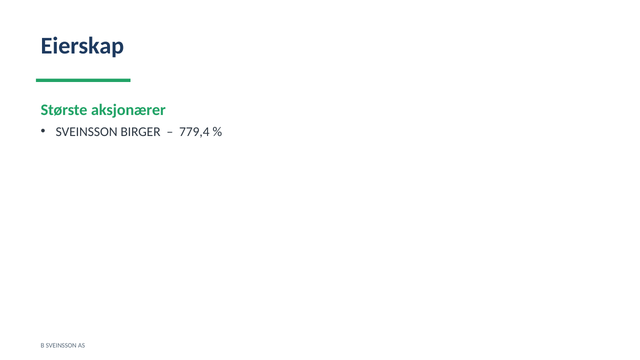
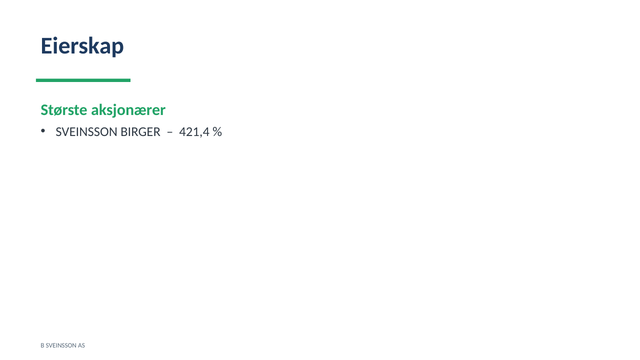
779,4: 779,4 -> 421,4
